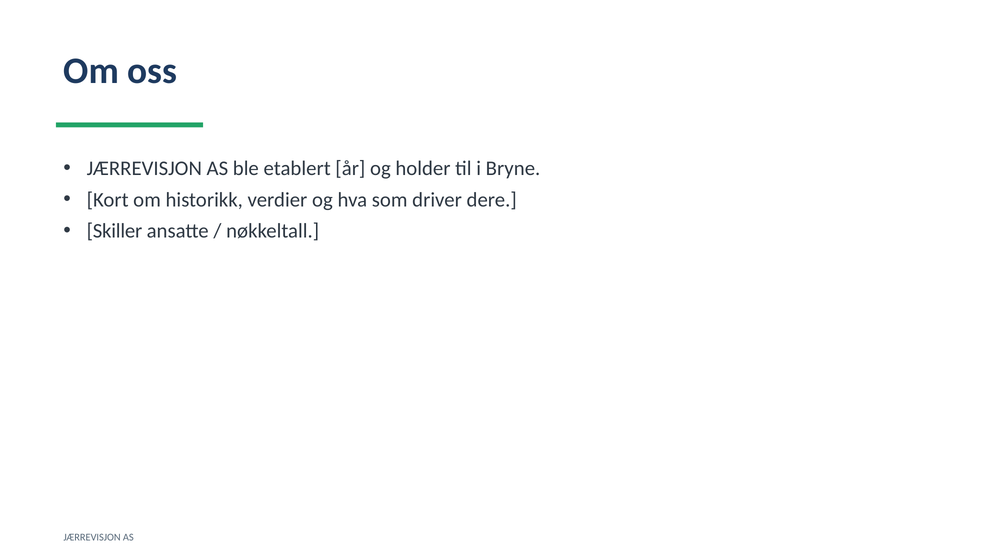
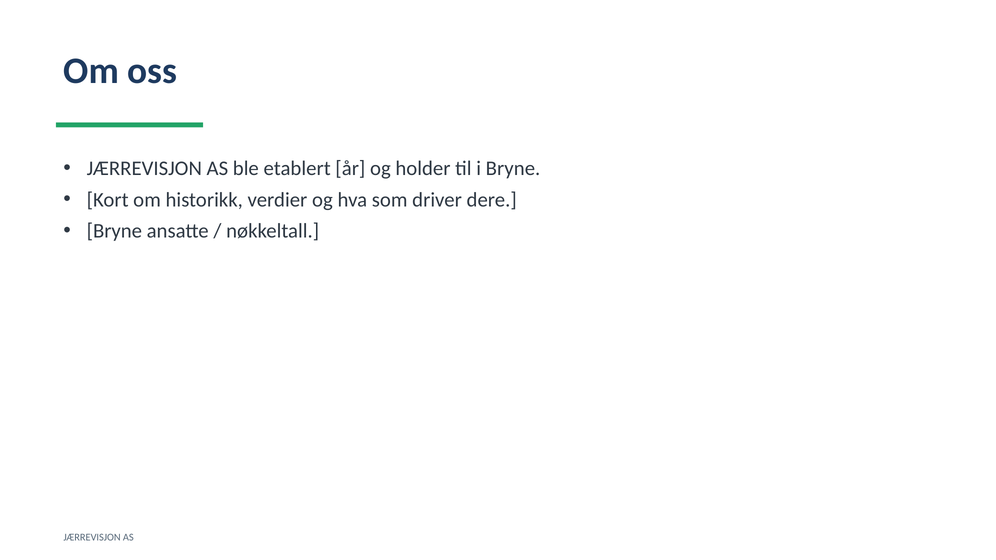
Skiller at (114, 231): Skiller -> Bryne
